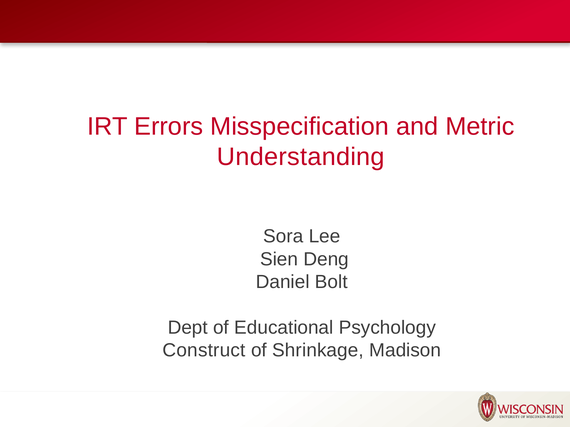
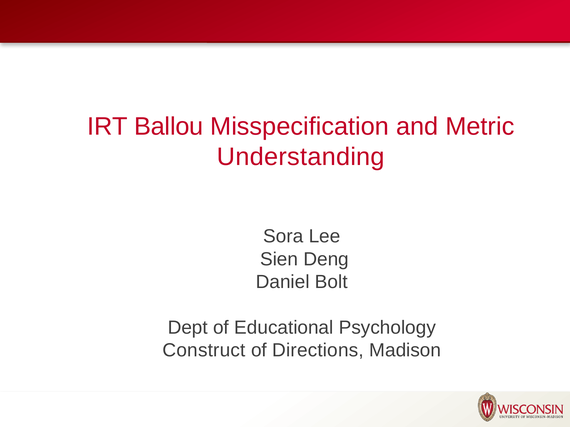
Errors: Errors -> Ballou
Shrinkage: Shrinkage -> Directions
